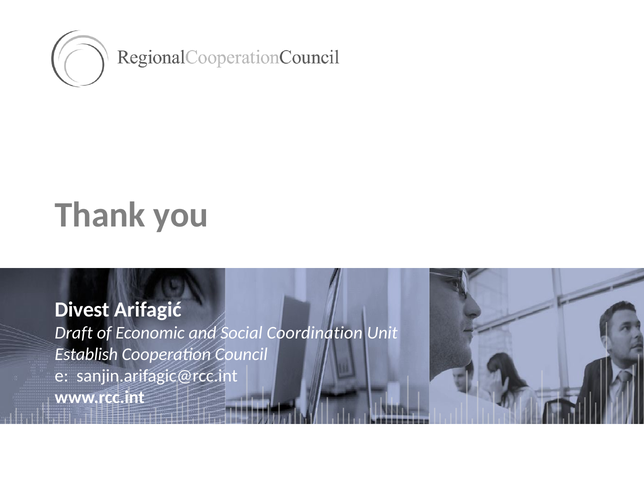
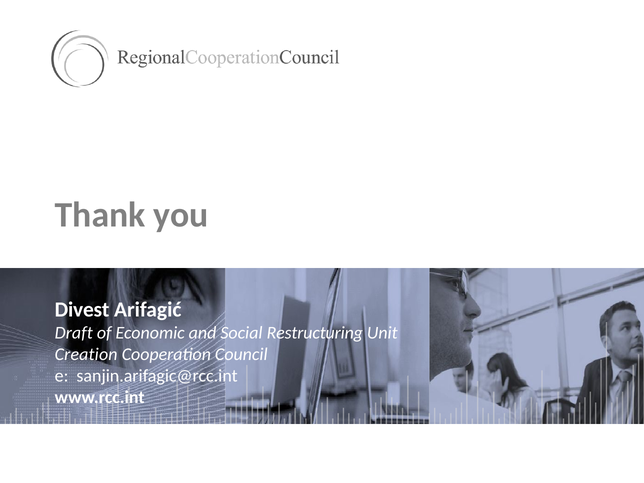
Coordination: Coordination -> Restructuring
Establish: Establish -> Creation
